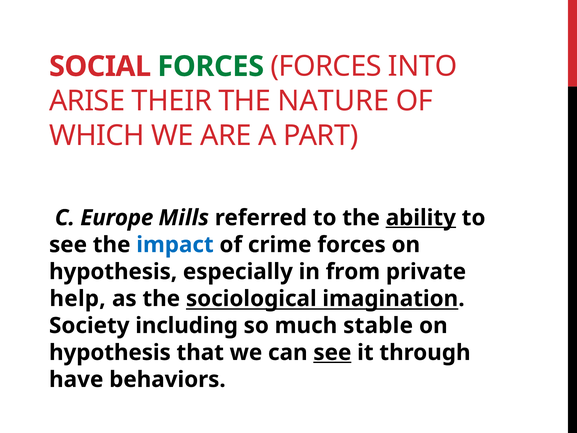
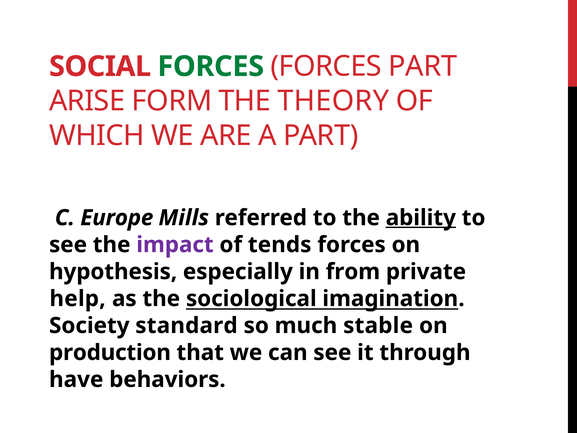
FORCES INTO: INTO -> PART
THEIR: THEIR -> FORM
NATURE: NATURE -> THEORY
impact colour: blue -> purple
crime: crime -> tends
including: including -> standard
hypothesis at (110, 352): hypothesis -> production
see at (332, 352) underline: present -> none
